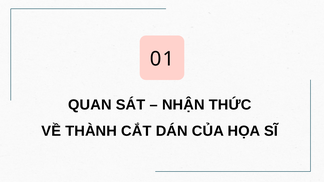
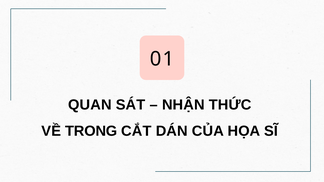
THÀNH: THÀNH -> TRONG
